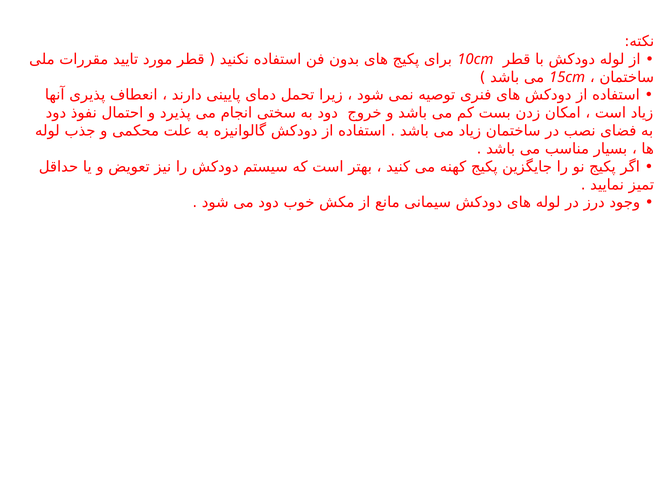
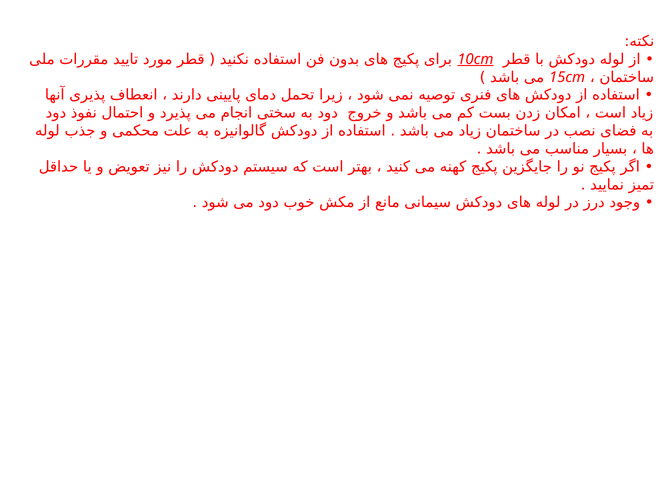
10cm underline: none -> present
